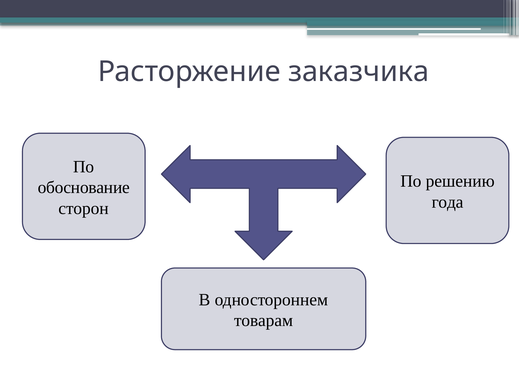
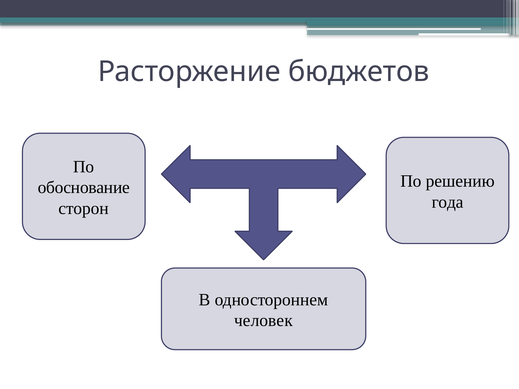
заказчика: заказчика -> бюджетов
товарам: товарам -> человек
